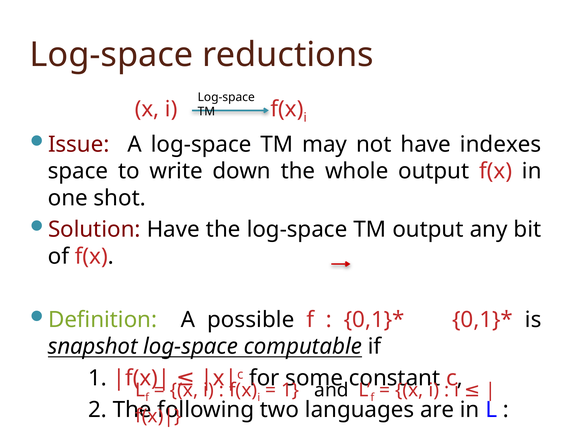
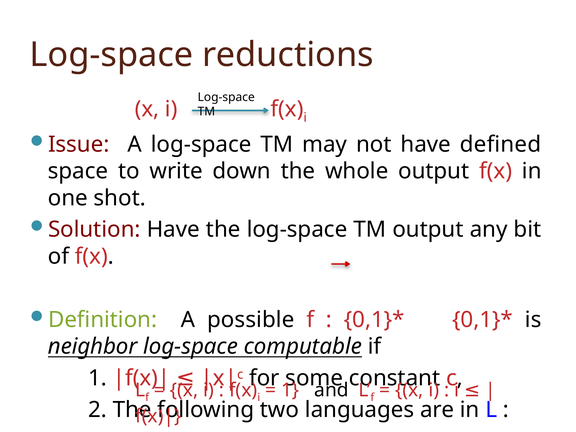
indexes: indexes -> defined
snapshot: snapshot -> neighbor
